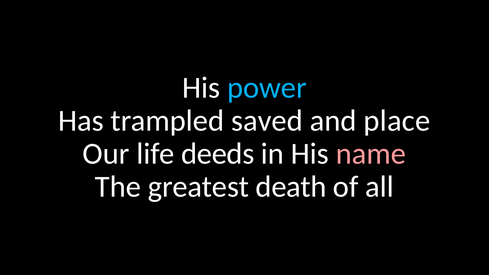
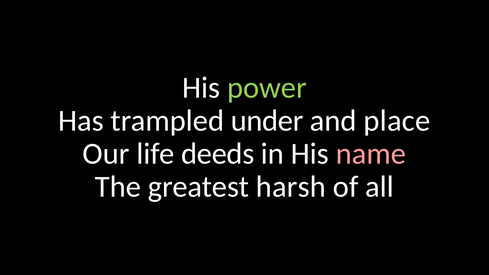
power colour: light blue -> light green
saved: saved -> under
death: death -> harsh
